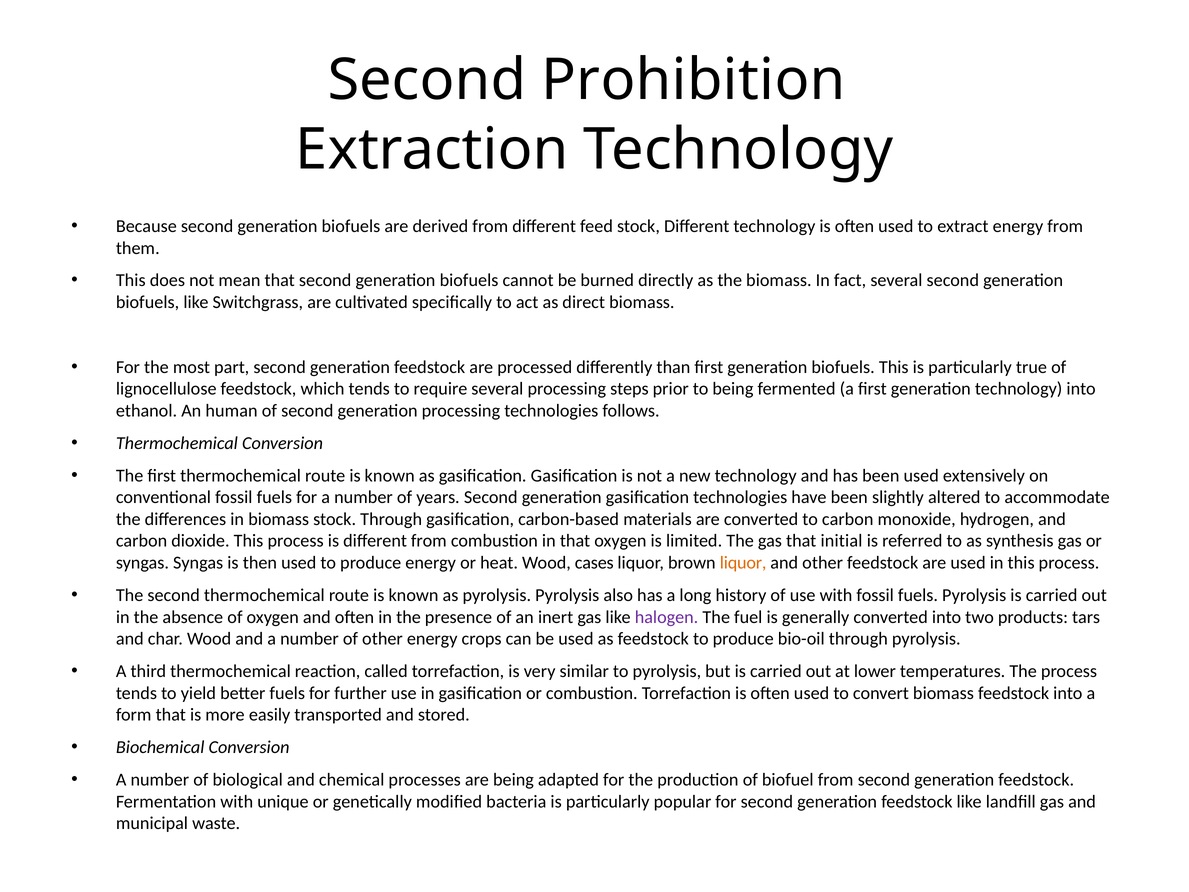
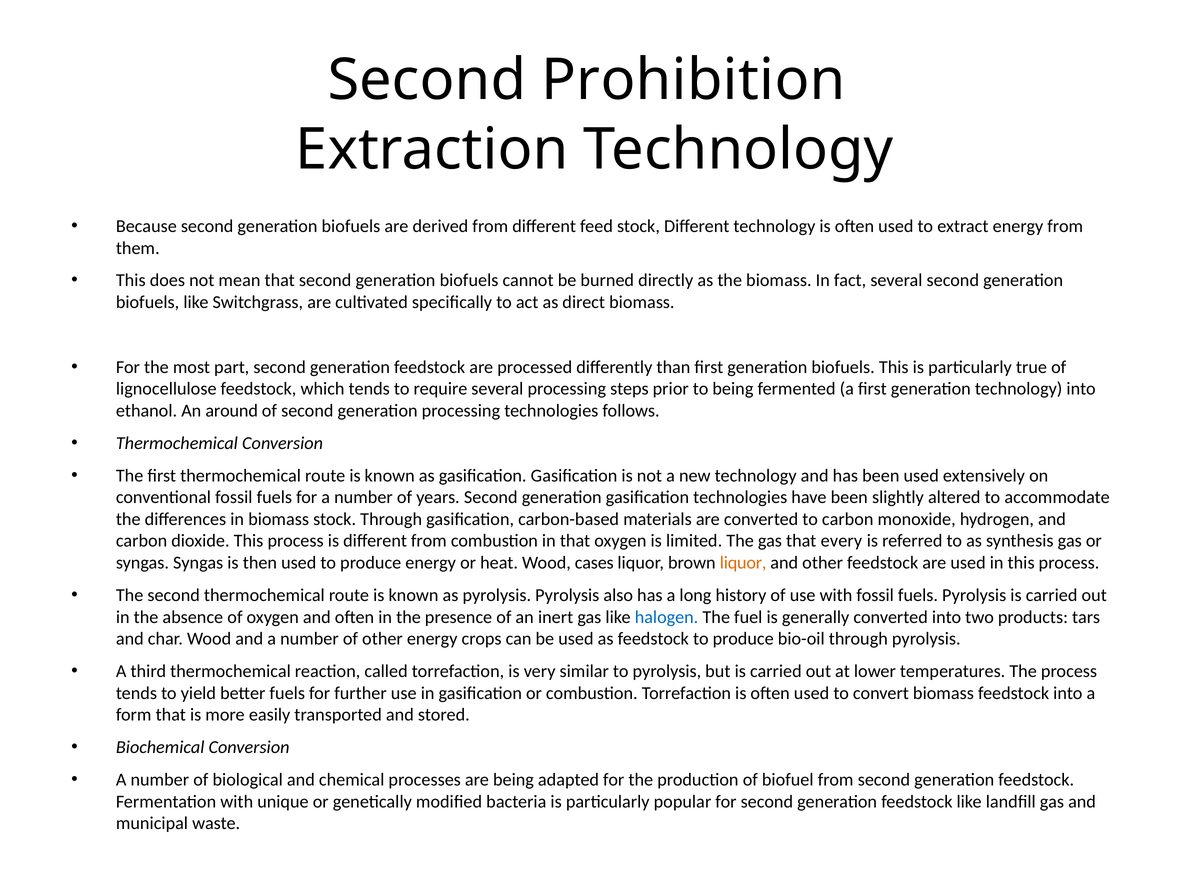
human: human -> around
initial: initial -> every
halogen colour: purple -> blue
